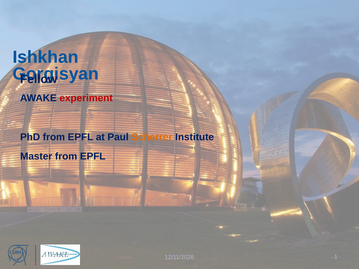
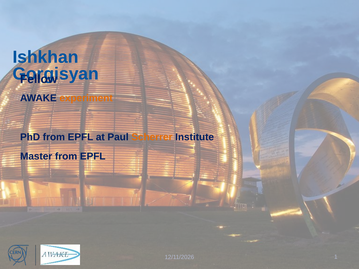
experiment colour: red -> orange
